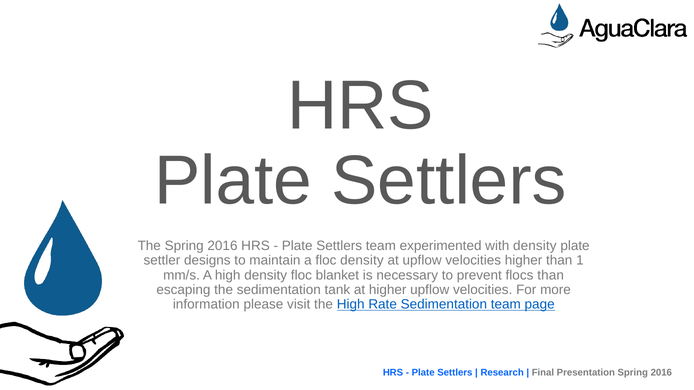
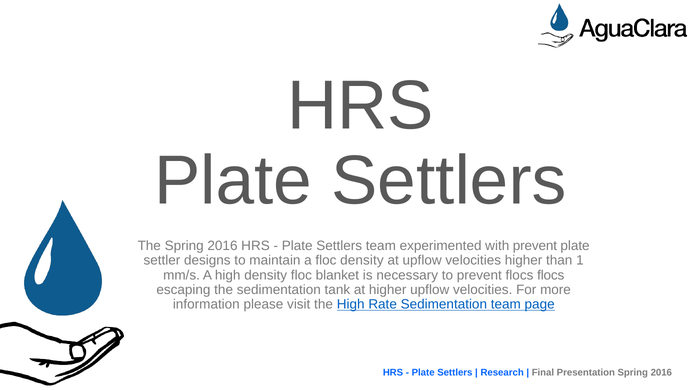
with density: density -> prevent
flocs than: than -> flocs
